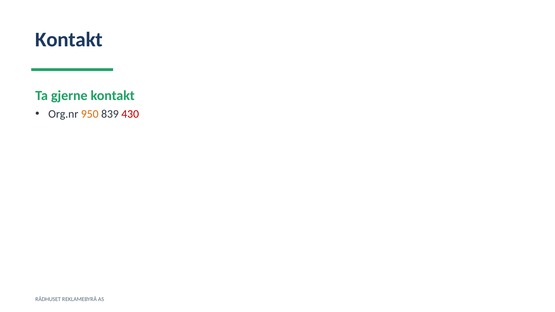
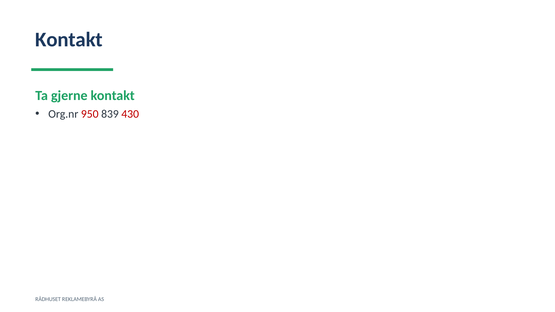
950 colour: orange -> red
